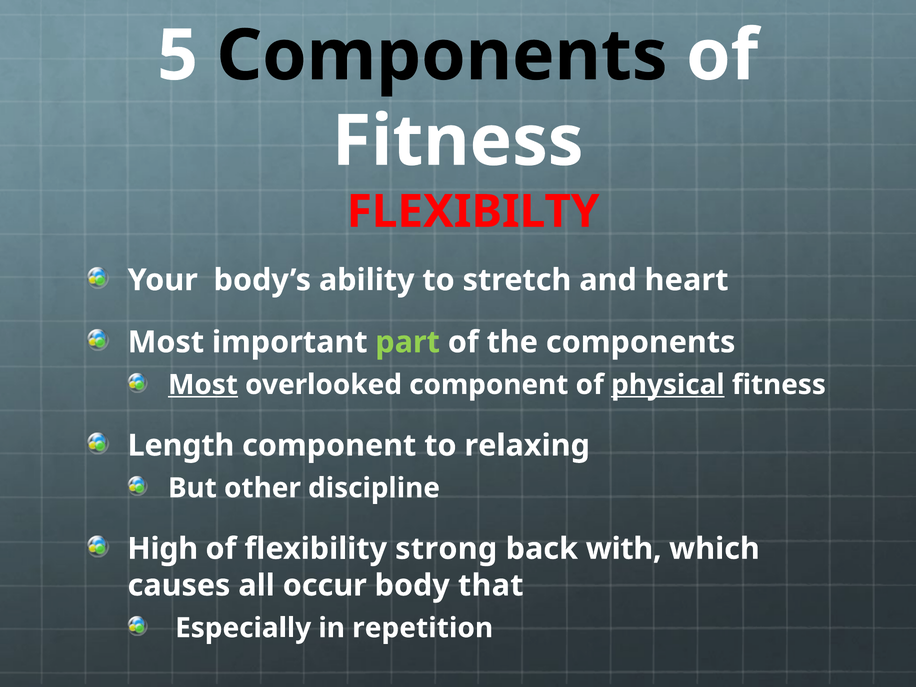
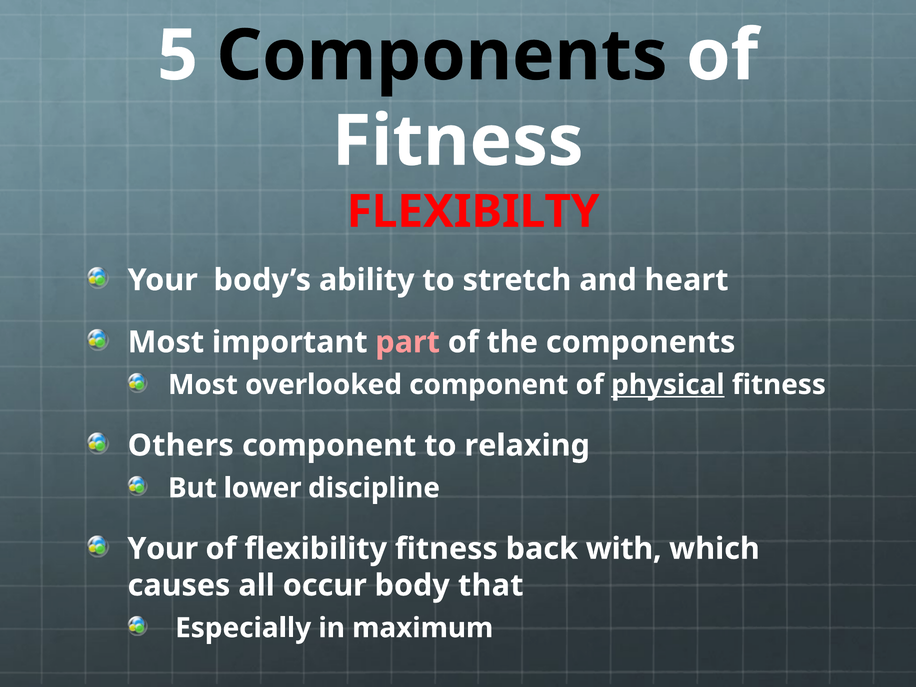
part colour: light green -> pink
Most at (203, 385) underline: present -> none
Length: Length -> Others
other: other -> lower
High at (163, 549): High -> Your
flexibility strong: strong -> fitness
repetition: repetition -> maximum
